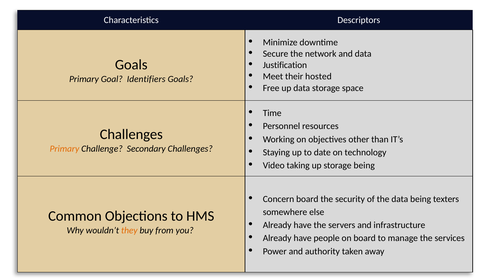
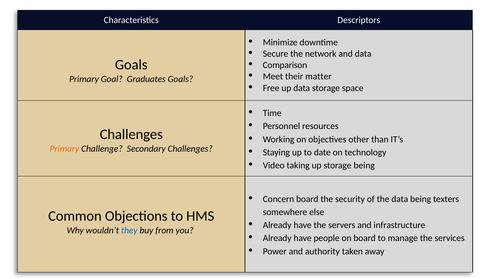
Justification: Justification -> Comparison
hosted: hosted -> matter
Identifiers: Identifiers -> Graduates
they colour: orange -> blue
